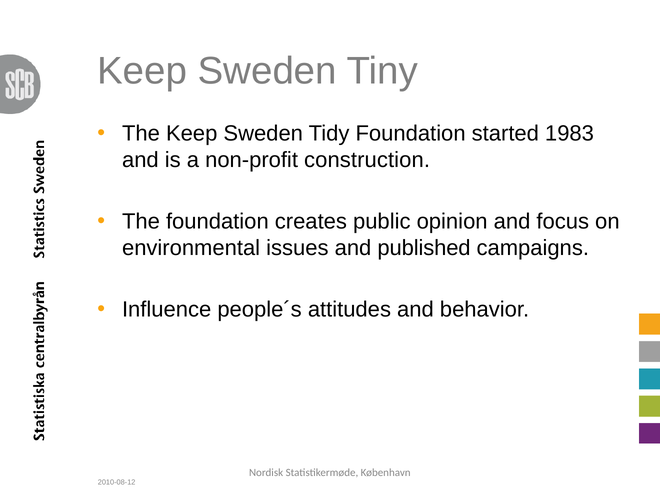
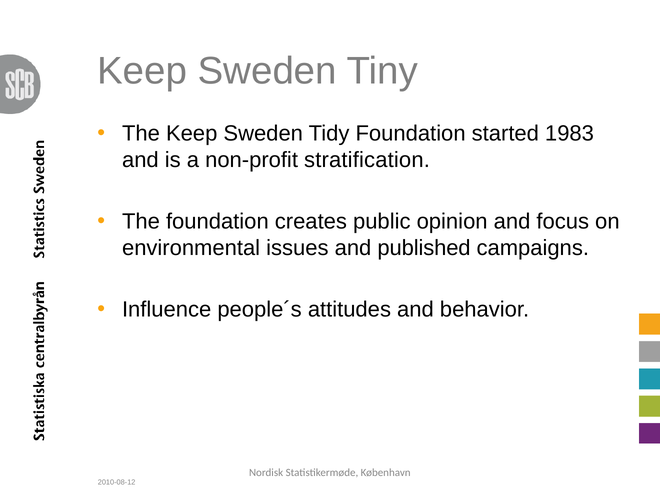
construction: construction -> stratification
